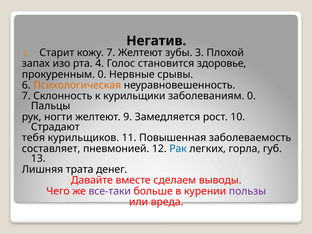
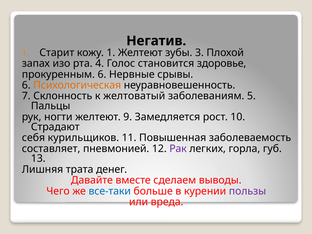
кожу 7: 7 -> 1
прокуренным 0: 0 -> 6
курильщики: курильщики -> желтоватый
заболеваниям 0: 0 -> 5
тебя: тебя -> себя
Рак colour: blue -> purple
все-таки colour: purple -> blue
